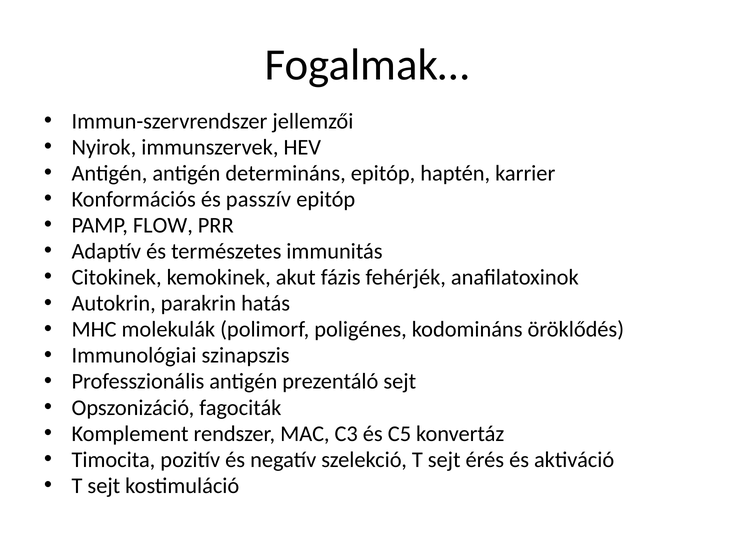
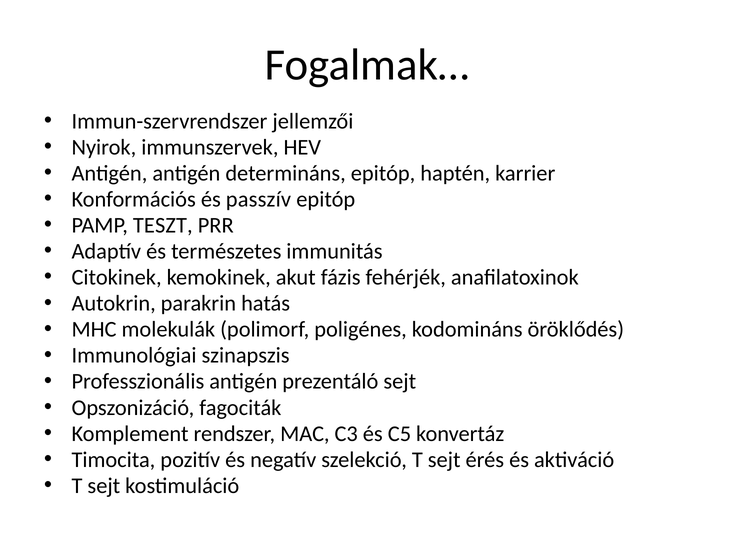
FLOW: FLOW -> TESZT
